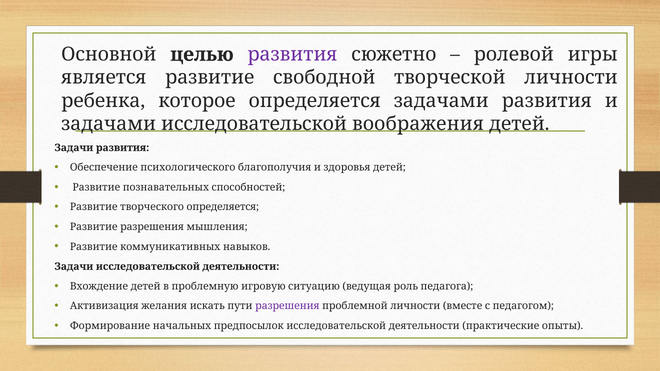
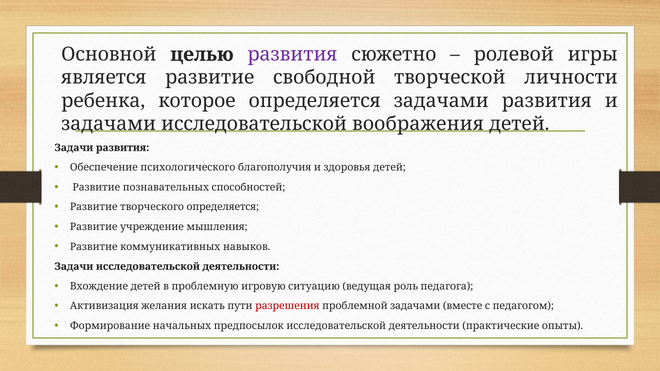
Развитие разрешения: разрешения -> учреждение
разрешения at (287, 306) colour: purple -> red
проблемной личности: личности -> задачами
